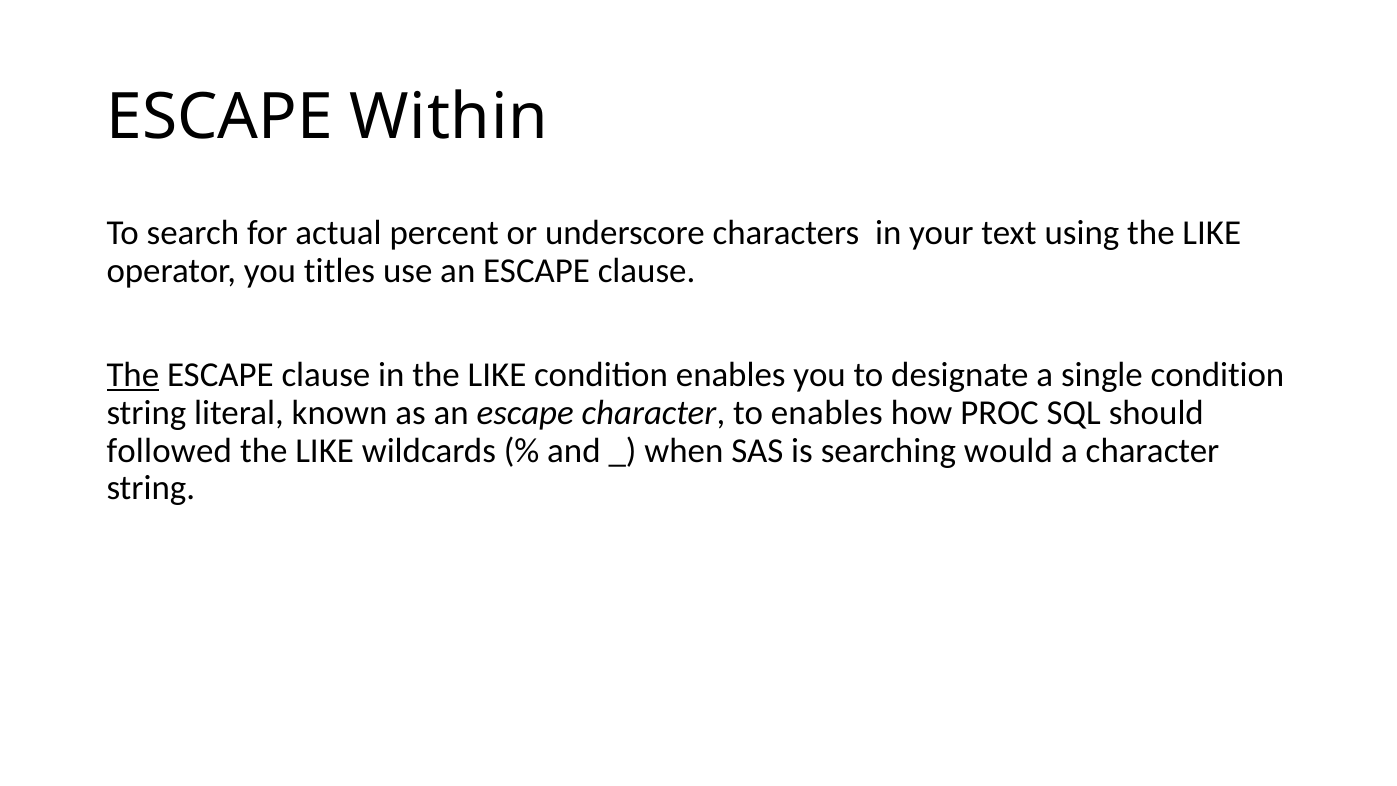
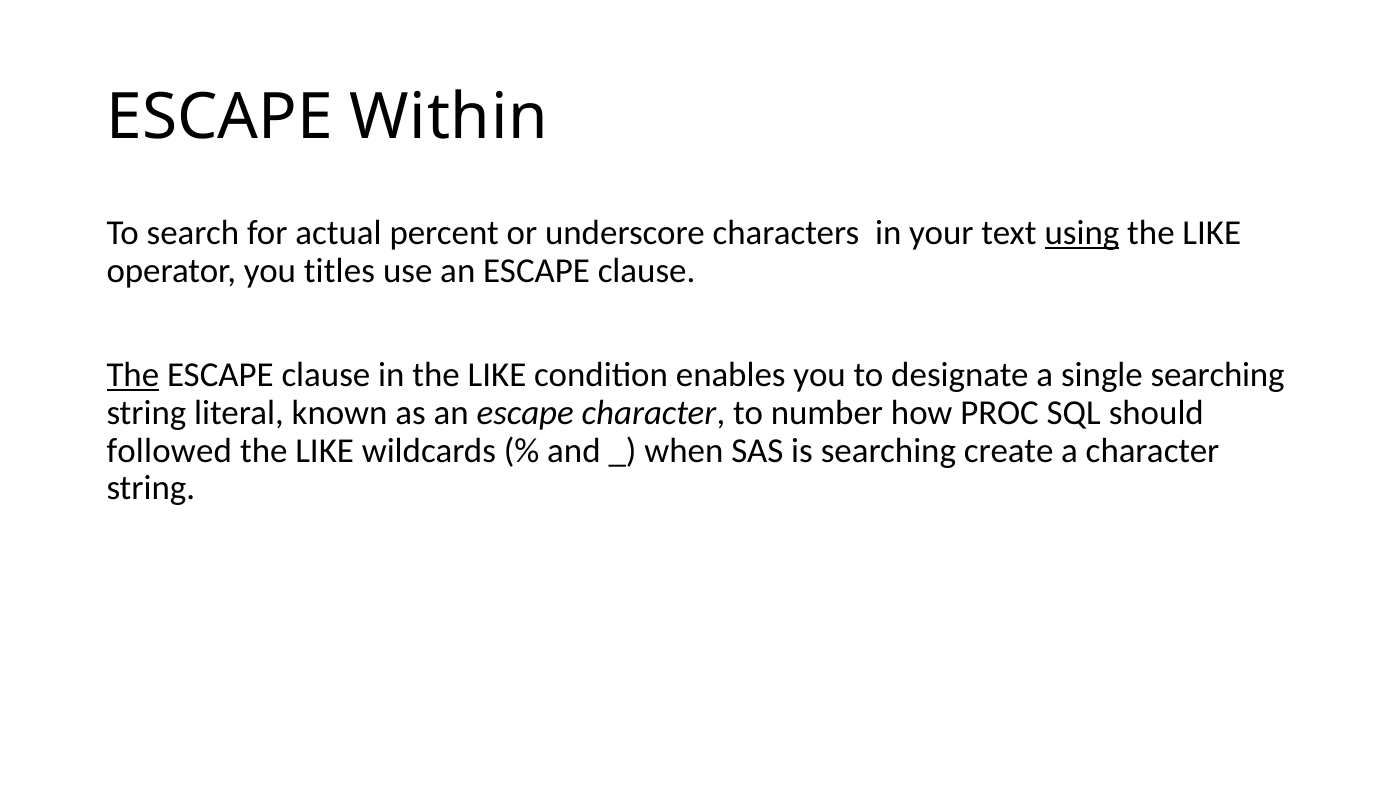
using underline: none -> present
single condition: condition -> searching
to enables: enables -> number
would: would -> create
